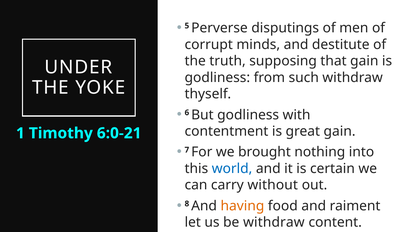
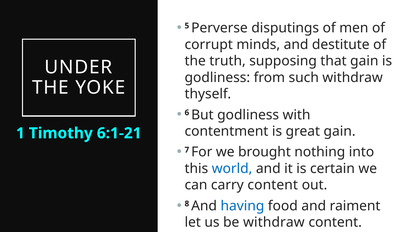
6:0-21: 6:0-21 -> 6:1-21
carry without: without -> content
having colour: orange -> blue
